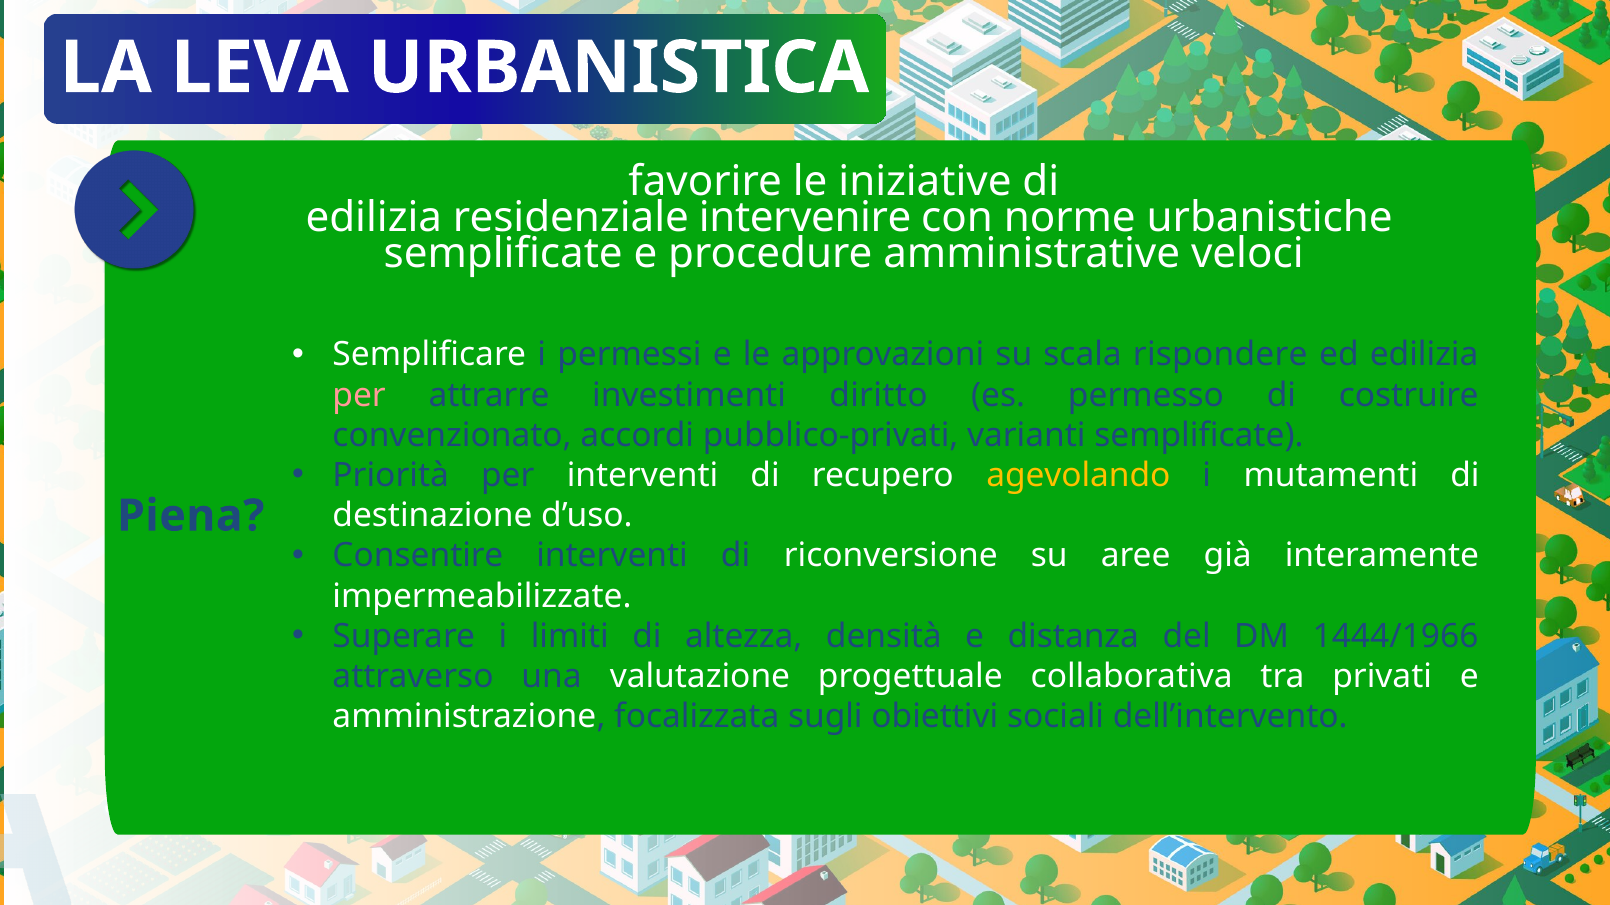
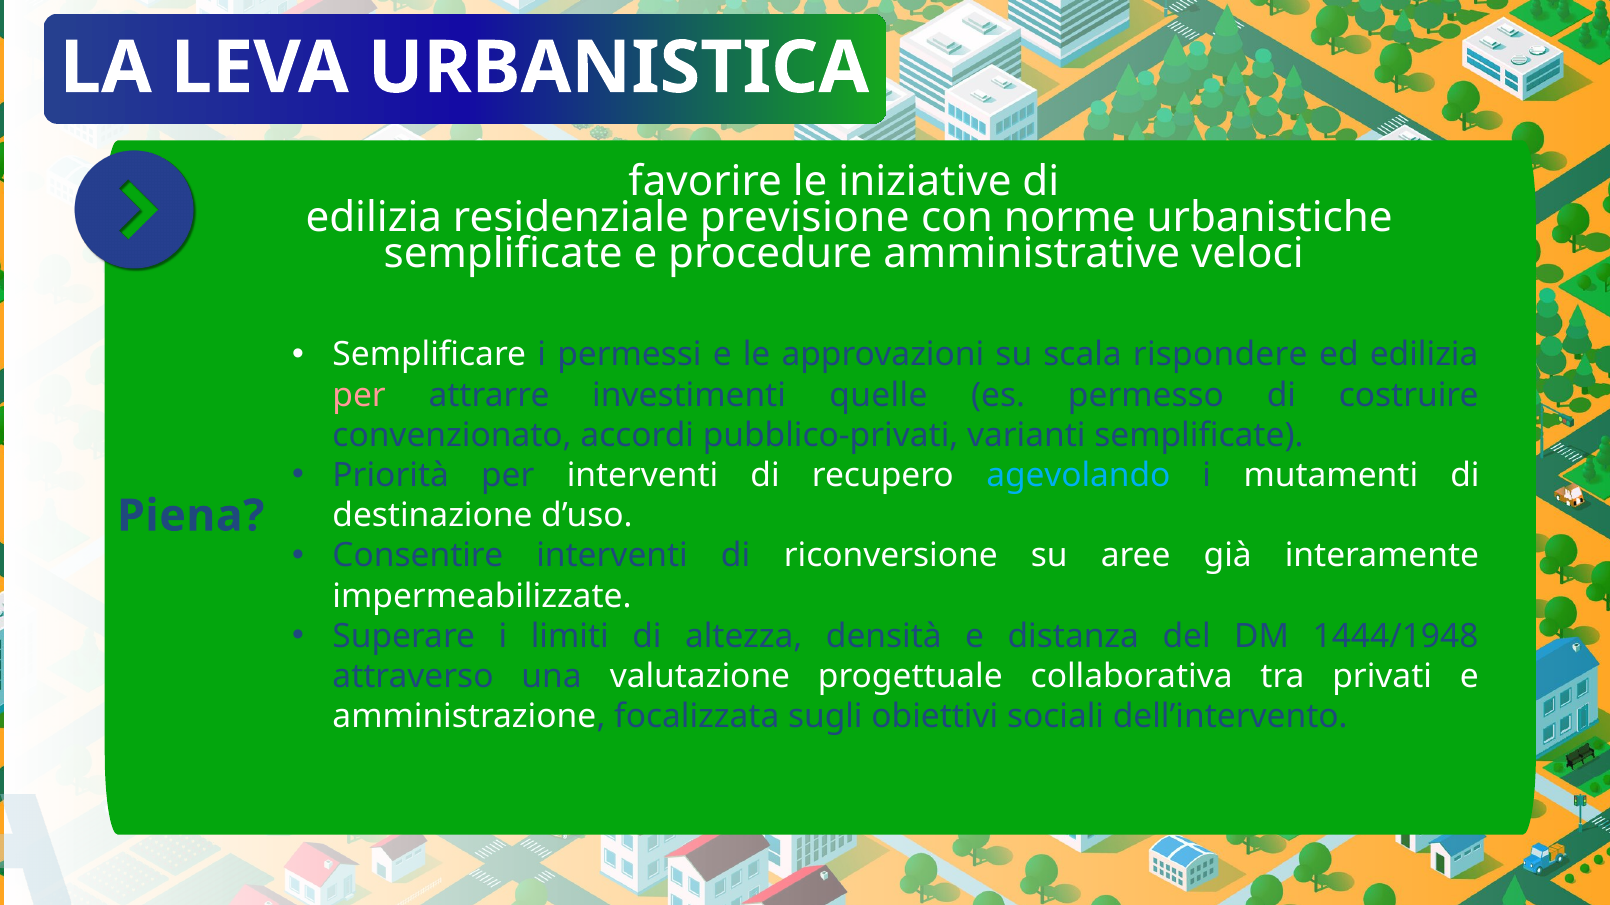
intervenire: intervenire -> previsione
diritto: diritto -> quelle
agevolando colour: yellow -> light blue
1444/1966: 1444/1966 -> 1444/1948
